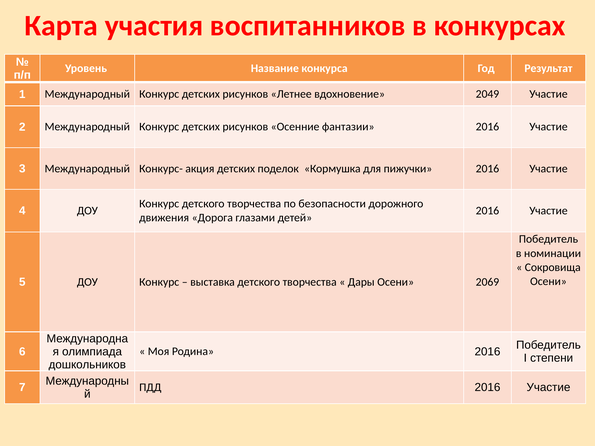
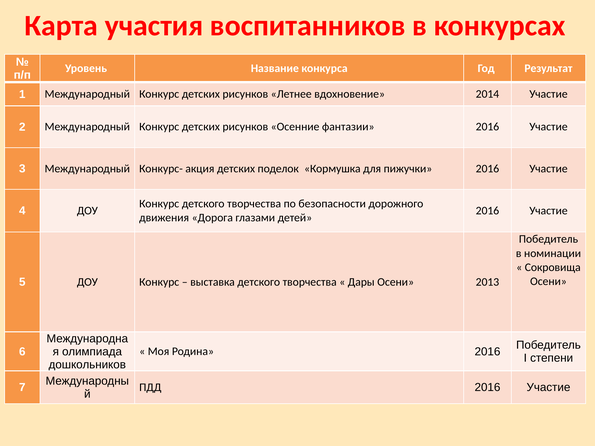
2049: 2049 -> 2014
2069: 2069 -> 2013
